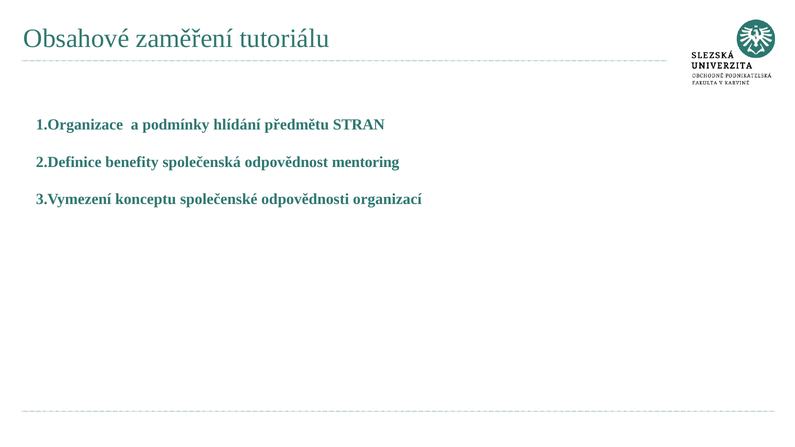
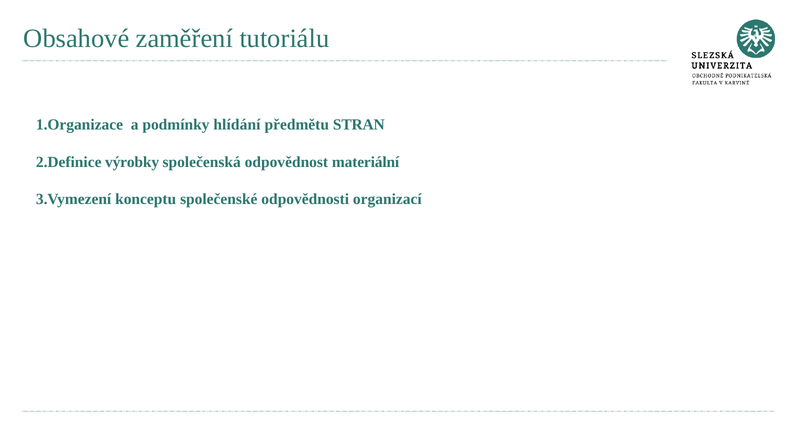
benefity: benefity -> výrobky
mentoring: mentoring -> materiální
